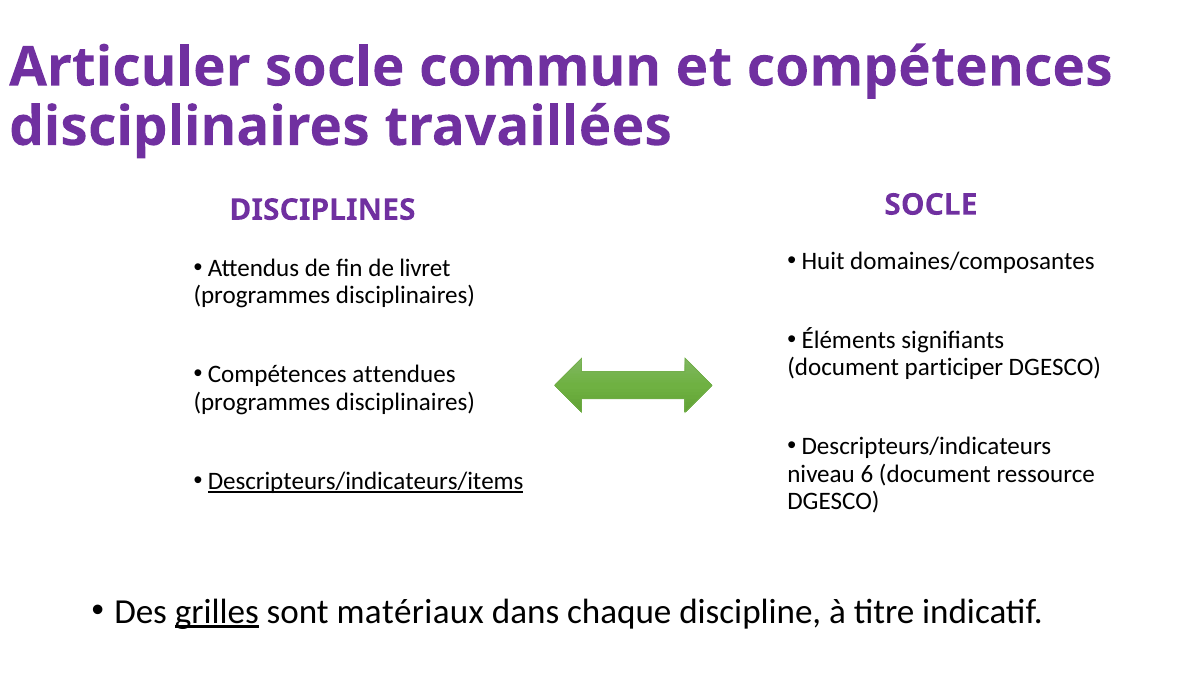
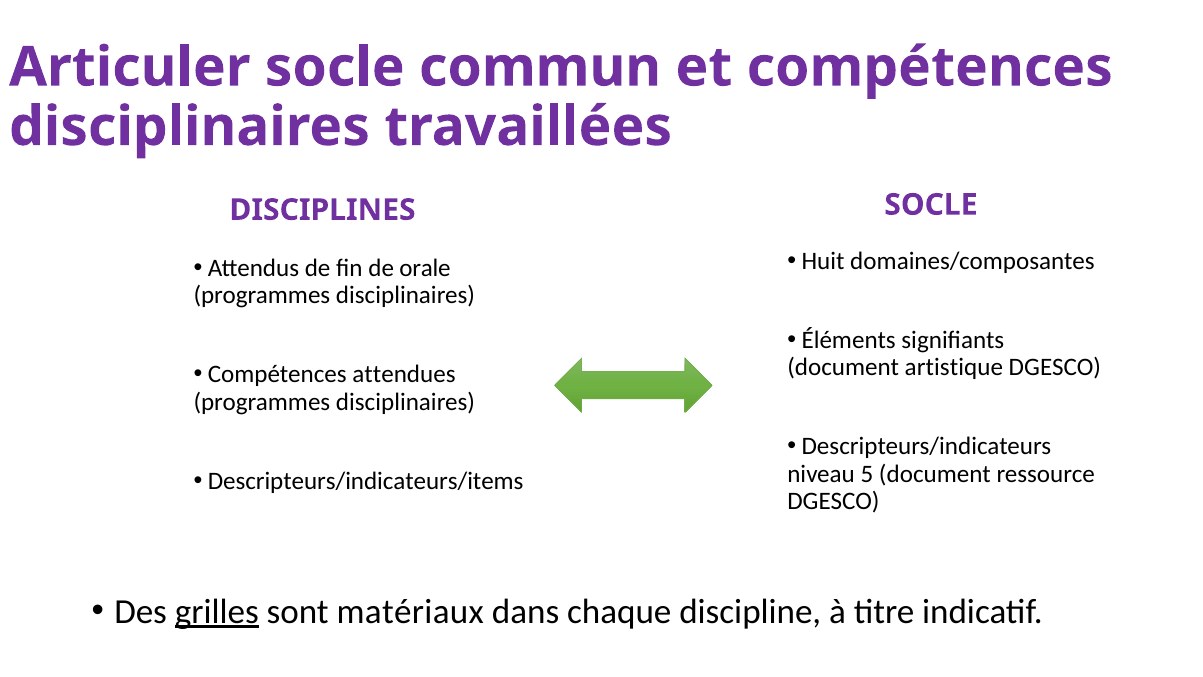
livret: livret -> orale
participer: participer -> artistique
6: 6 -> 5
Descripteurs/indicateurs/items underline: present -> none
